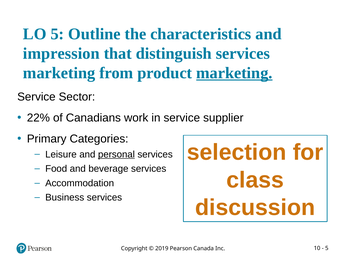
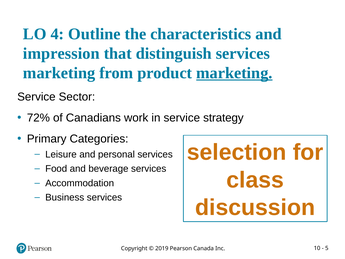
LO 5: 5 -> 4
22%: 22% -> 72%
supplier: supplier -> strategy
personal underline: present -> none
